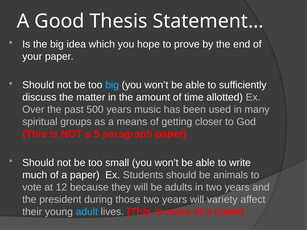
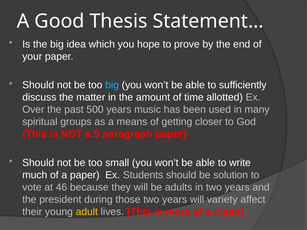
animals: animals -> solution
12: 12 -> 46
adult colour: light blue -> yellow
